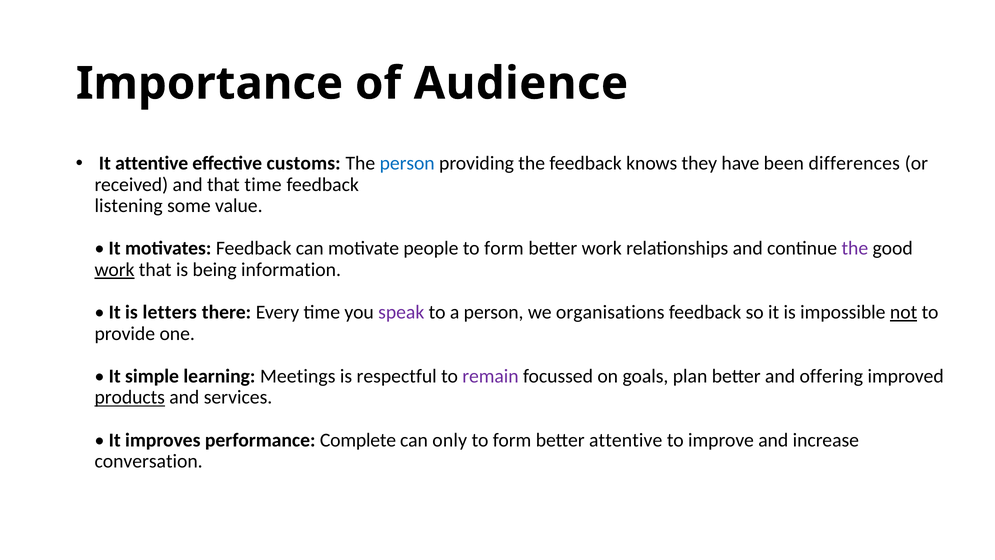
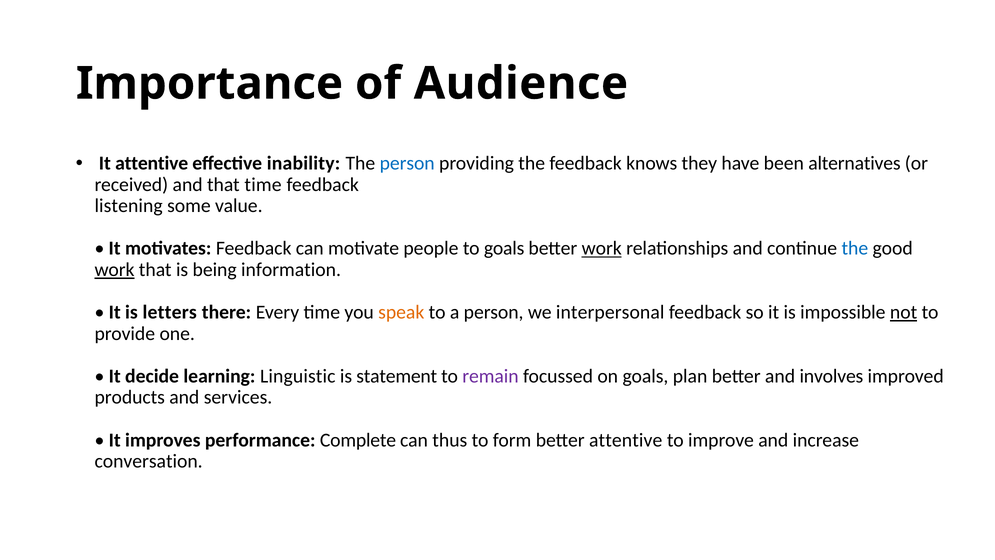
customs: customs -> inability
differences: differences -> alternatives
people to form: form -> goals
work at (602, 248) underline: none -> present
the at (855, 248) colour: purple -> blue
speak colour: purple -> orange
organisations: organisations -> interpersonal
simple: simple -> decide
Meetings: Meetings -> Linguistic
respectful: respectful -> statement
offering: offering -> involves
products underline: present -> none
only: only -> thus
